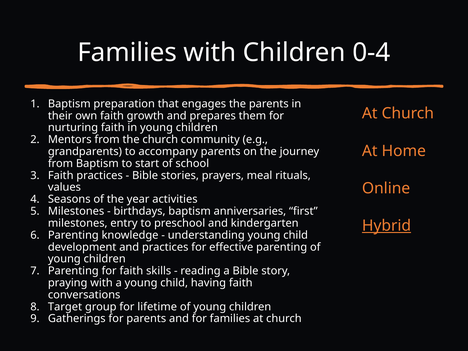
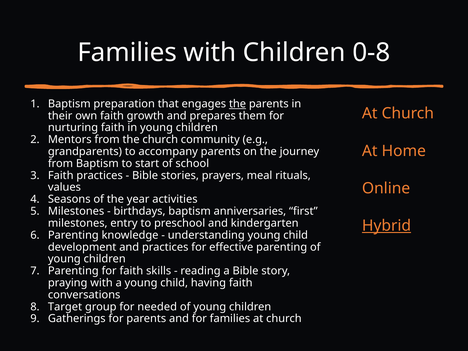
0-4: 0-4 -> 0-8
the at (238, 104) underline: none -> present
lifetime: lifetime -> needed
